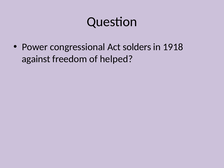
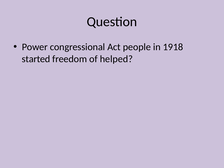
solders: solders -> people
against: against -> started
